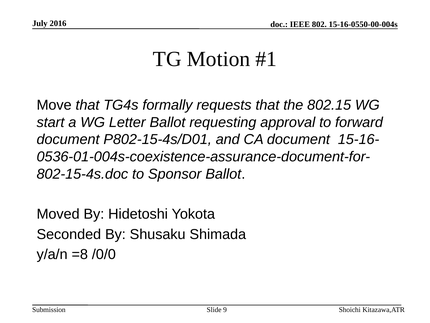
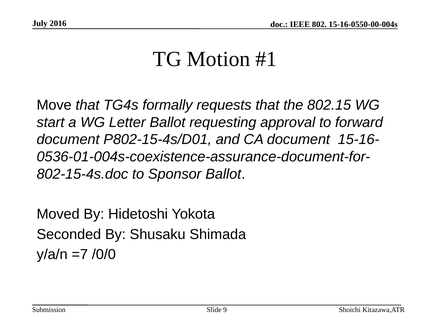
=8: =8 -> =7
